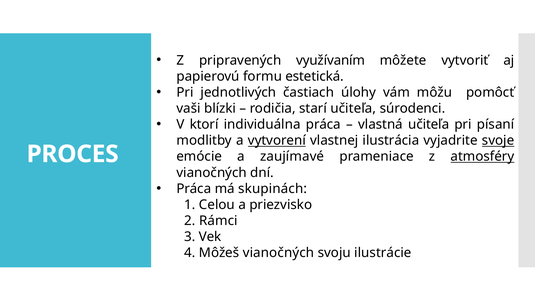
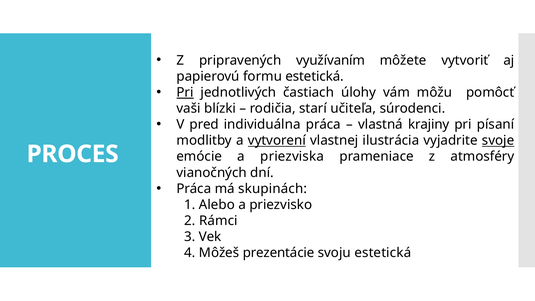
Pri at (185, 92) underline: none -> present
ktorí: ktorí -> pred
vlastná učiteľa: učiteľa -> krajiny
zaujímavé: zaujímavé -> priezviska
atmosféry underline: present -> none
Celou: Celou -> Alebo
Môžeš vianočných: vianočných -> prezentácie
svoju ilustrácie: ilustrácie -> estetická
